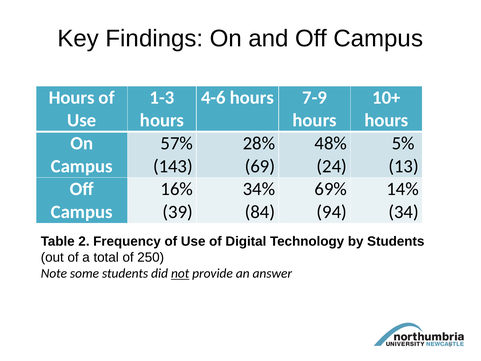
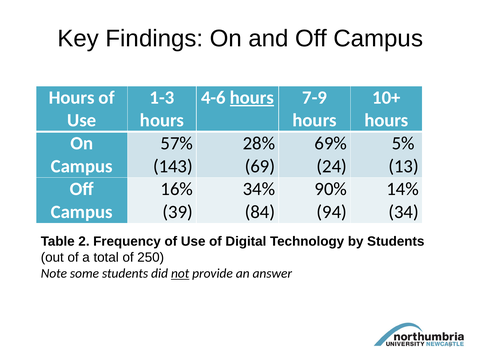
hours at (252, 98) underline: none -> present
48%: 48% -> 69%
69%: 69% -> 90%
